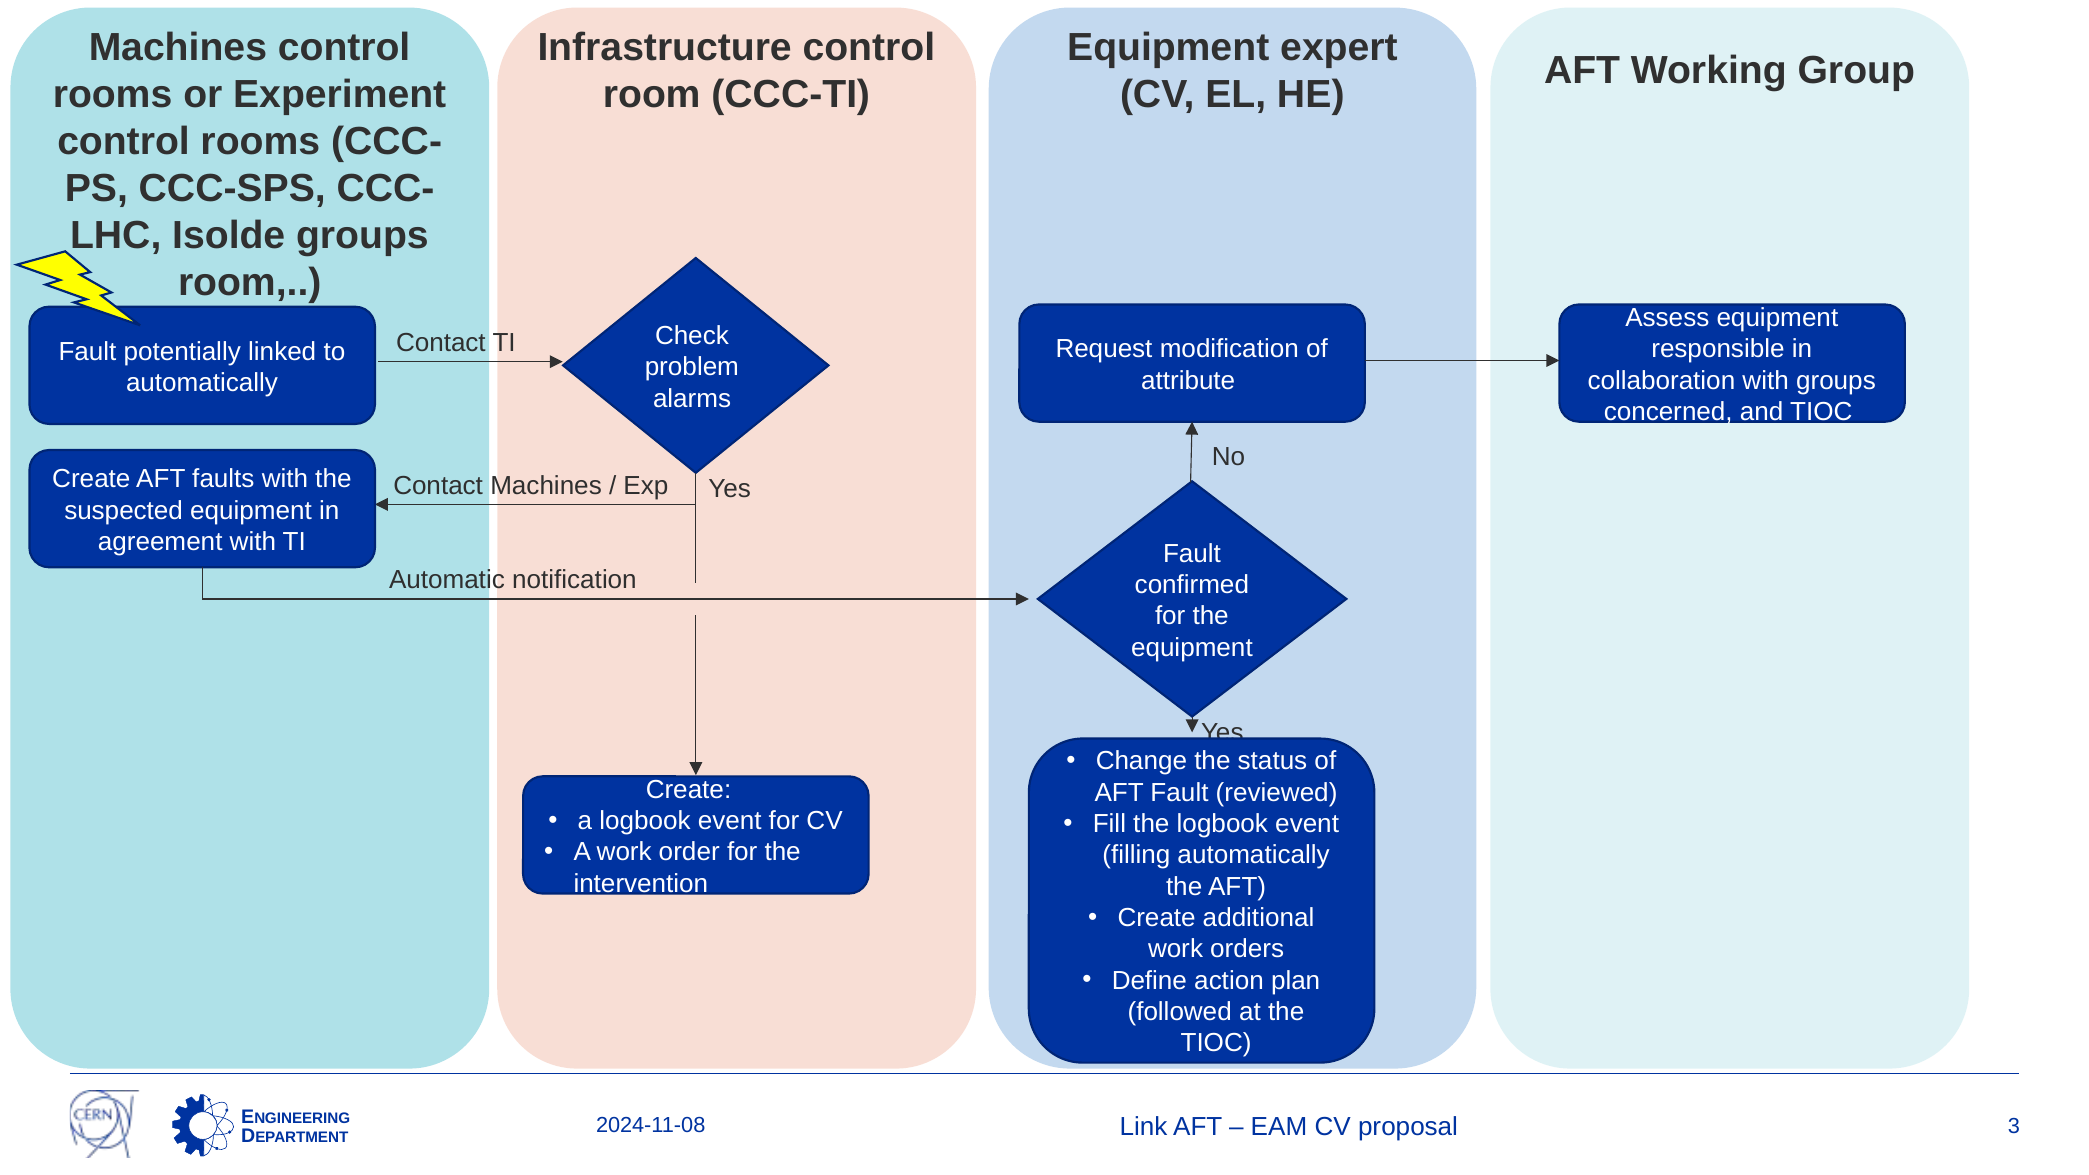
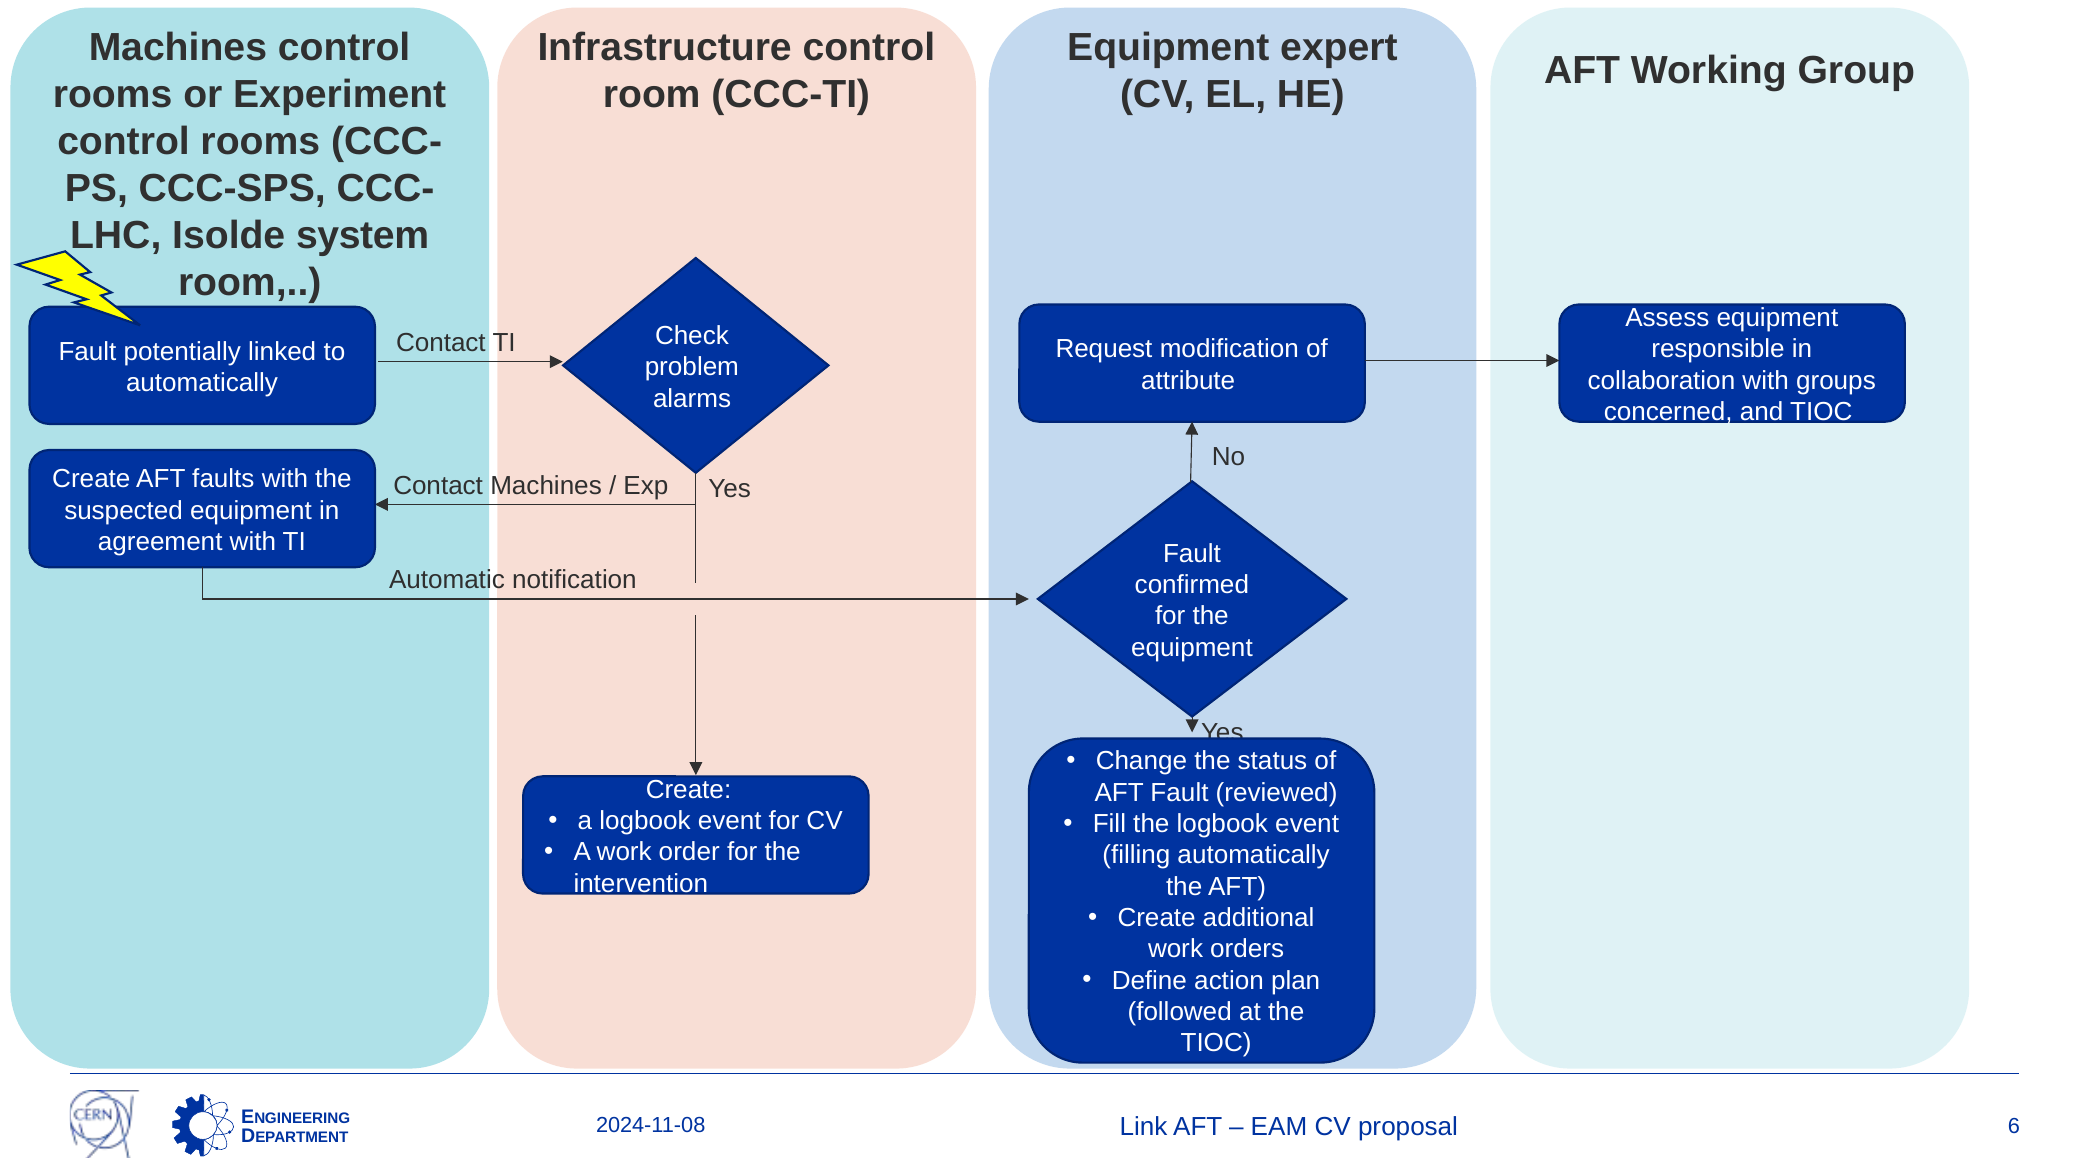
Isolde groups: groups -> system
3: 3 -> 6
